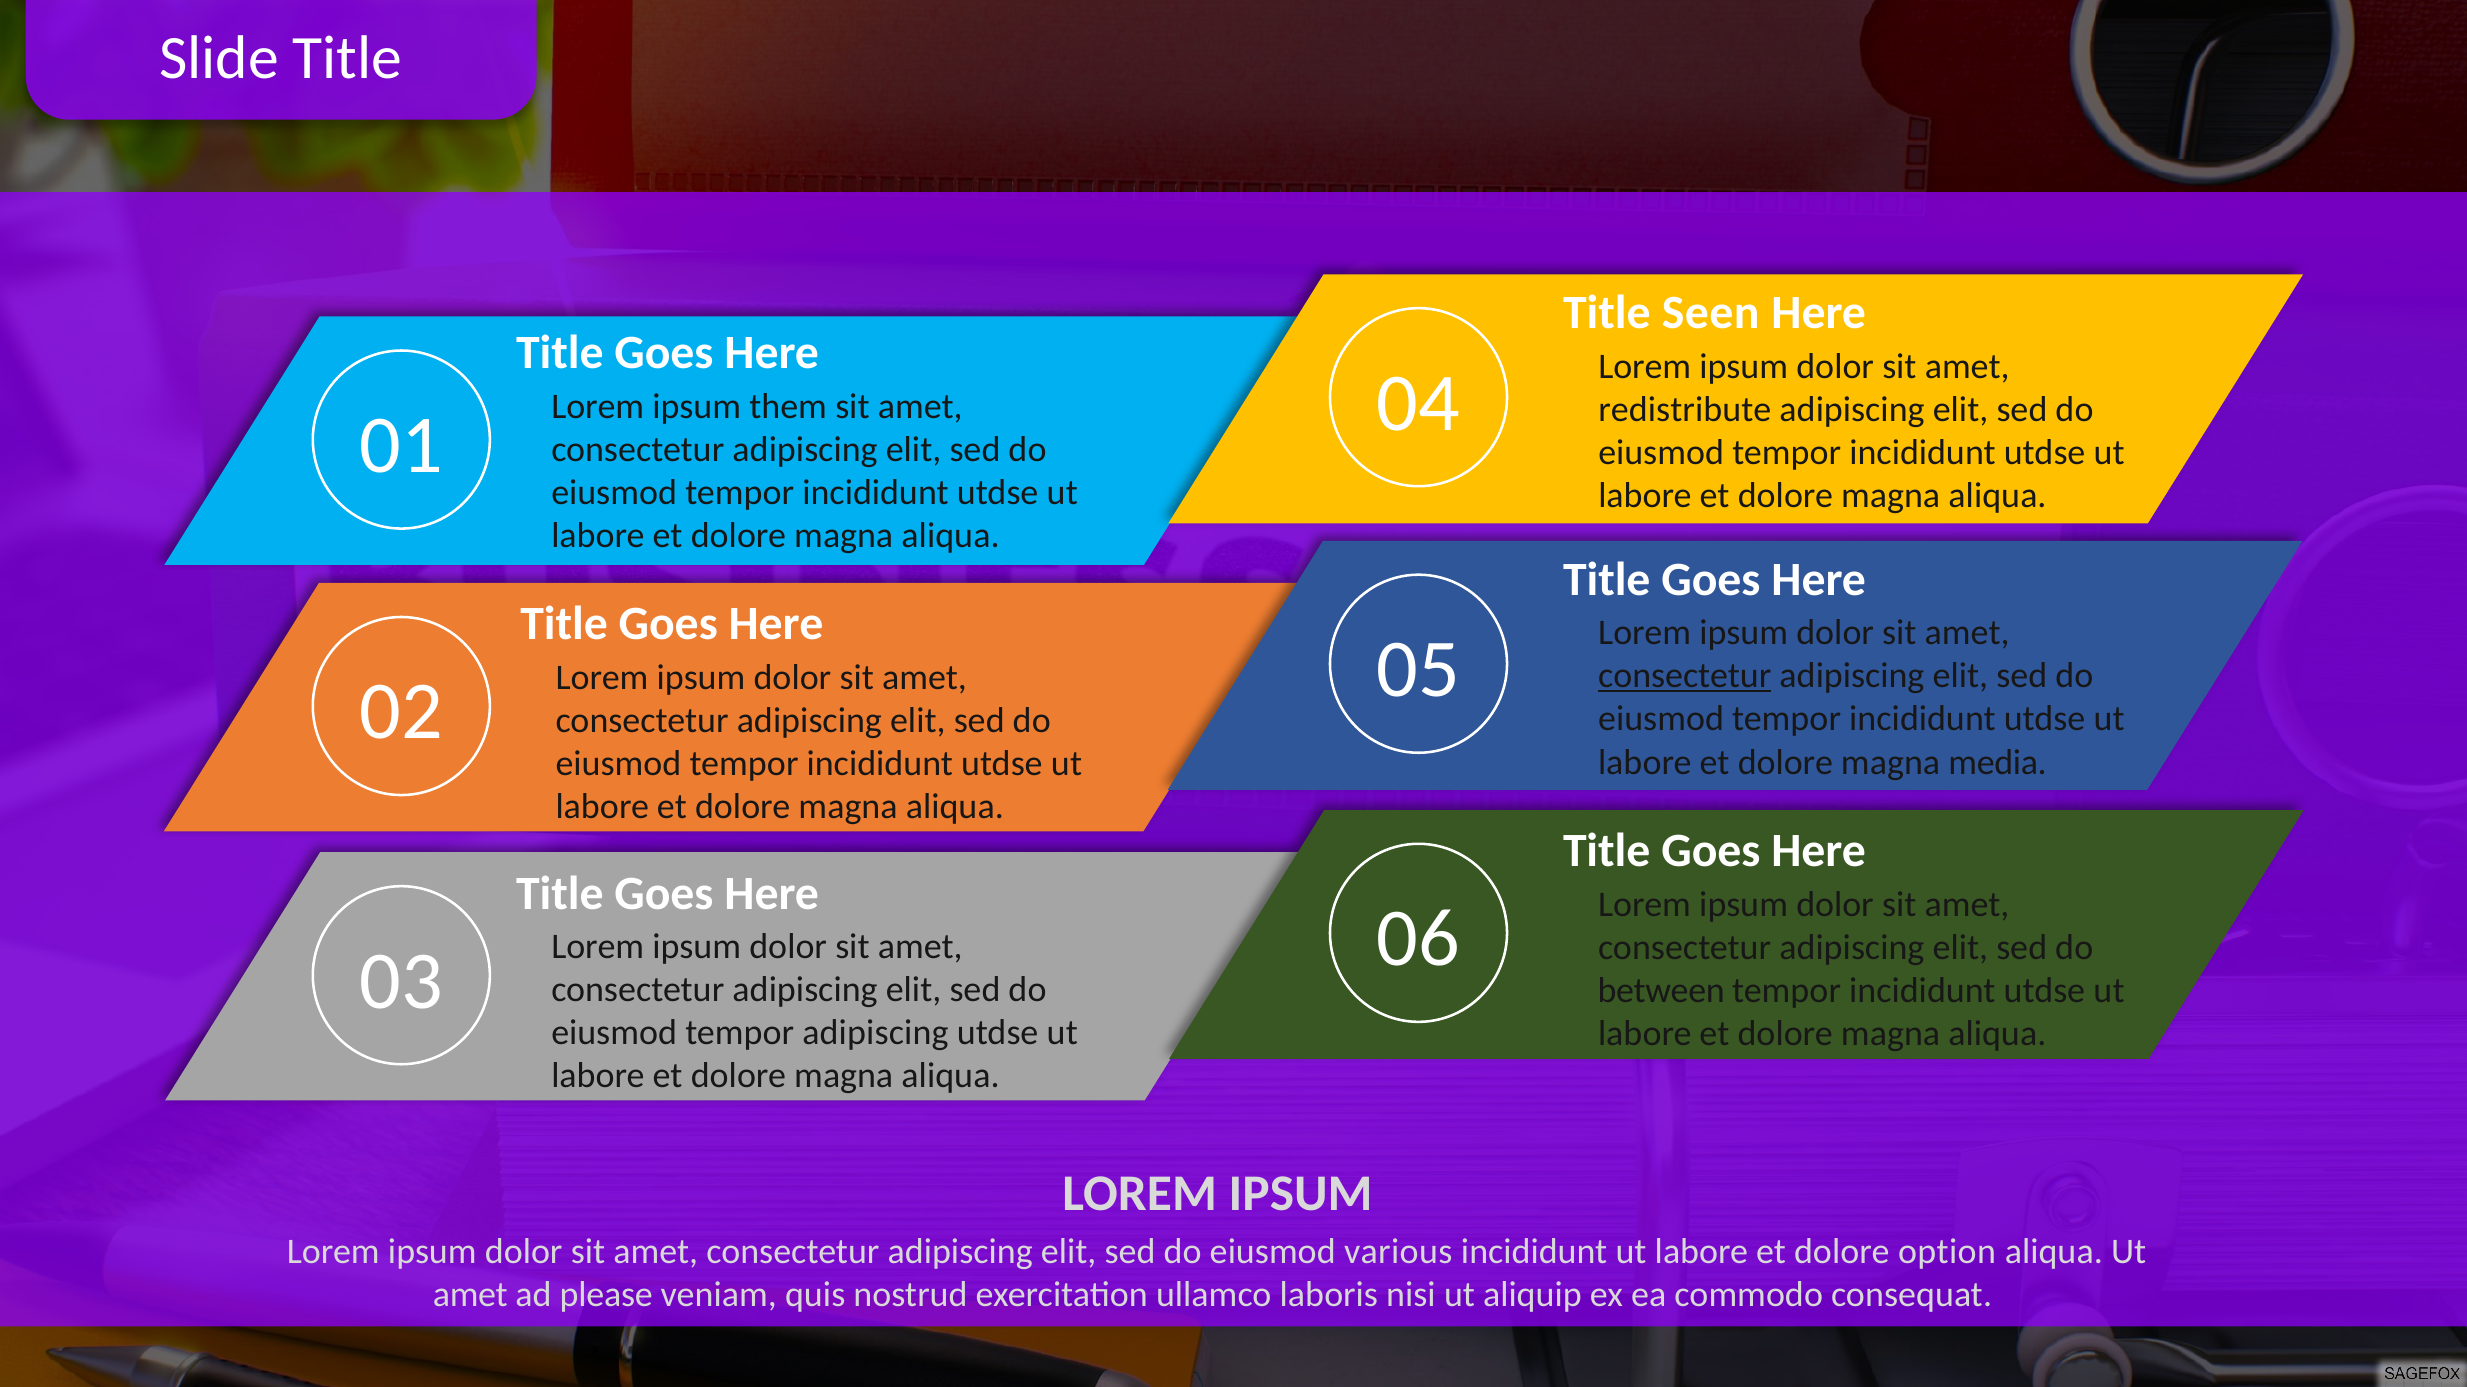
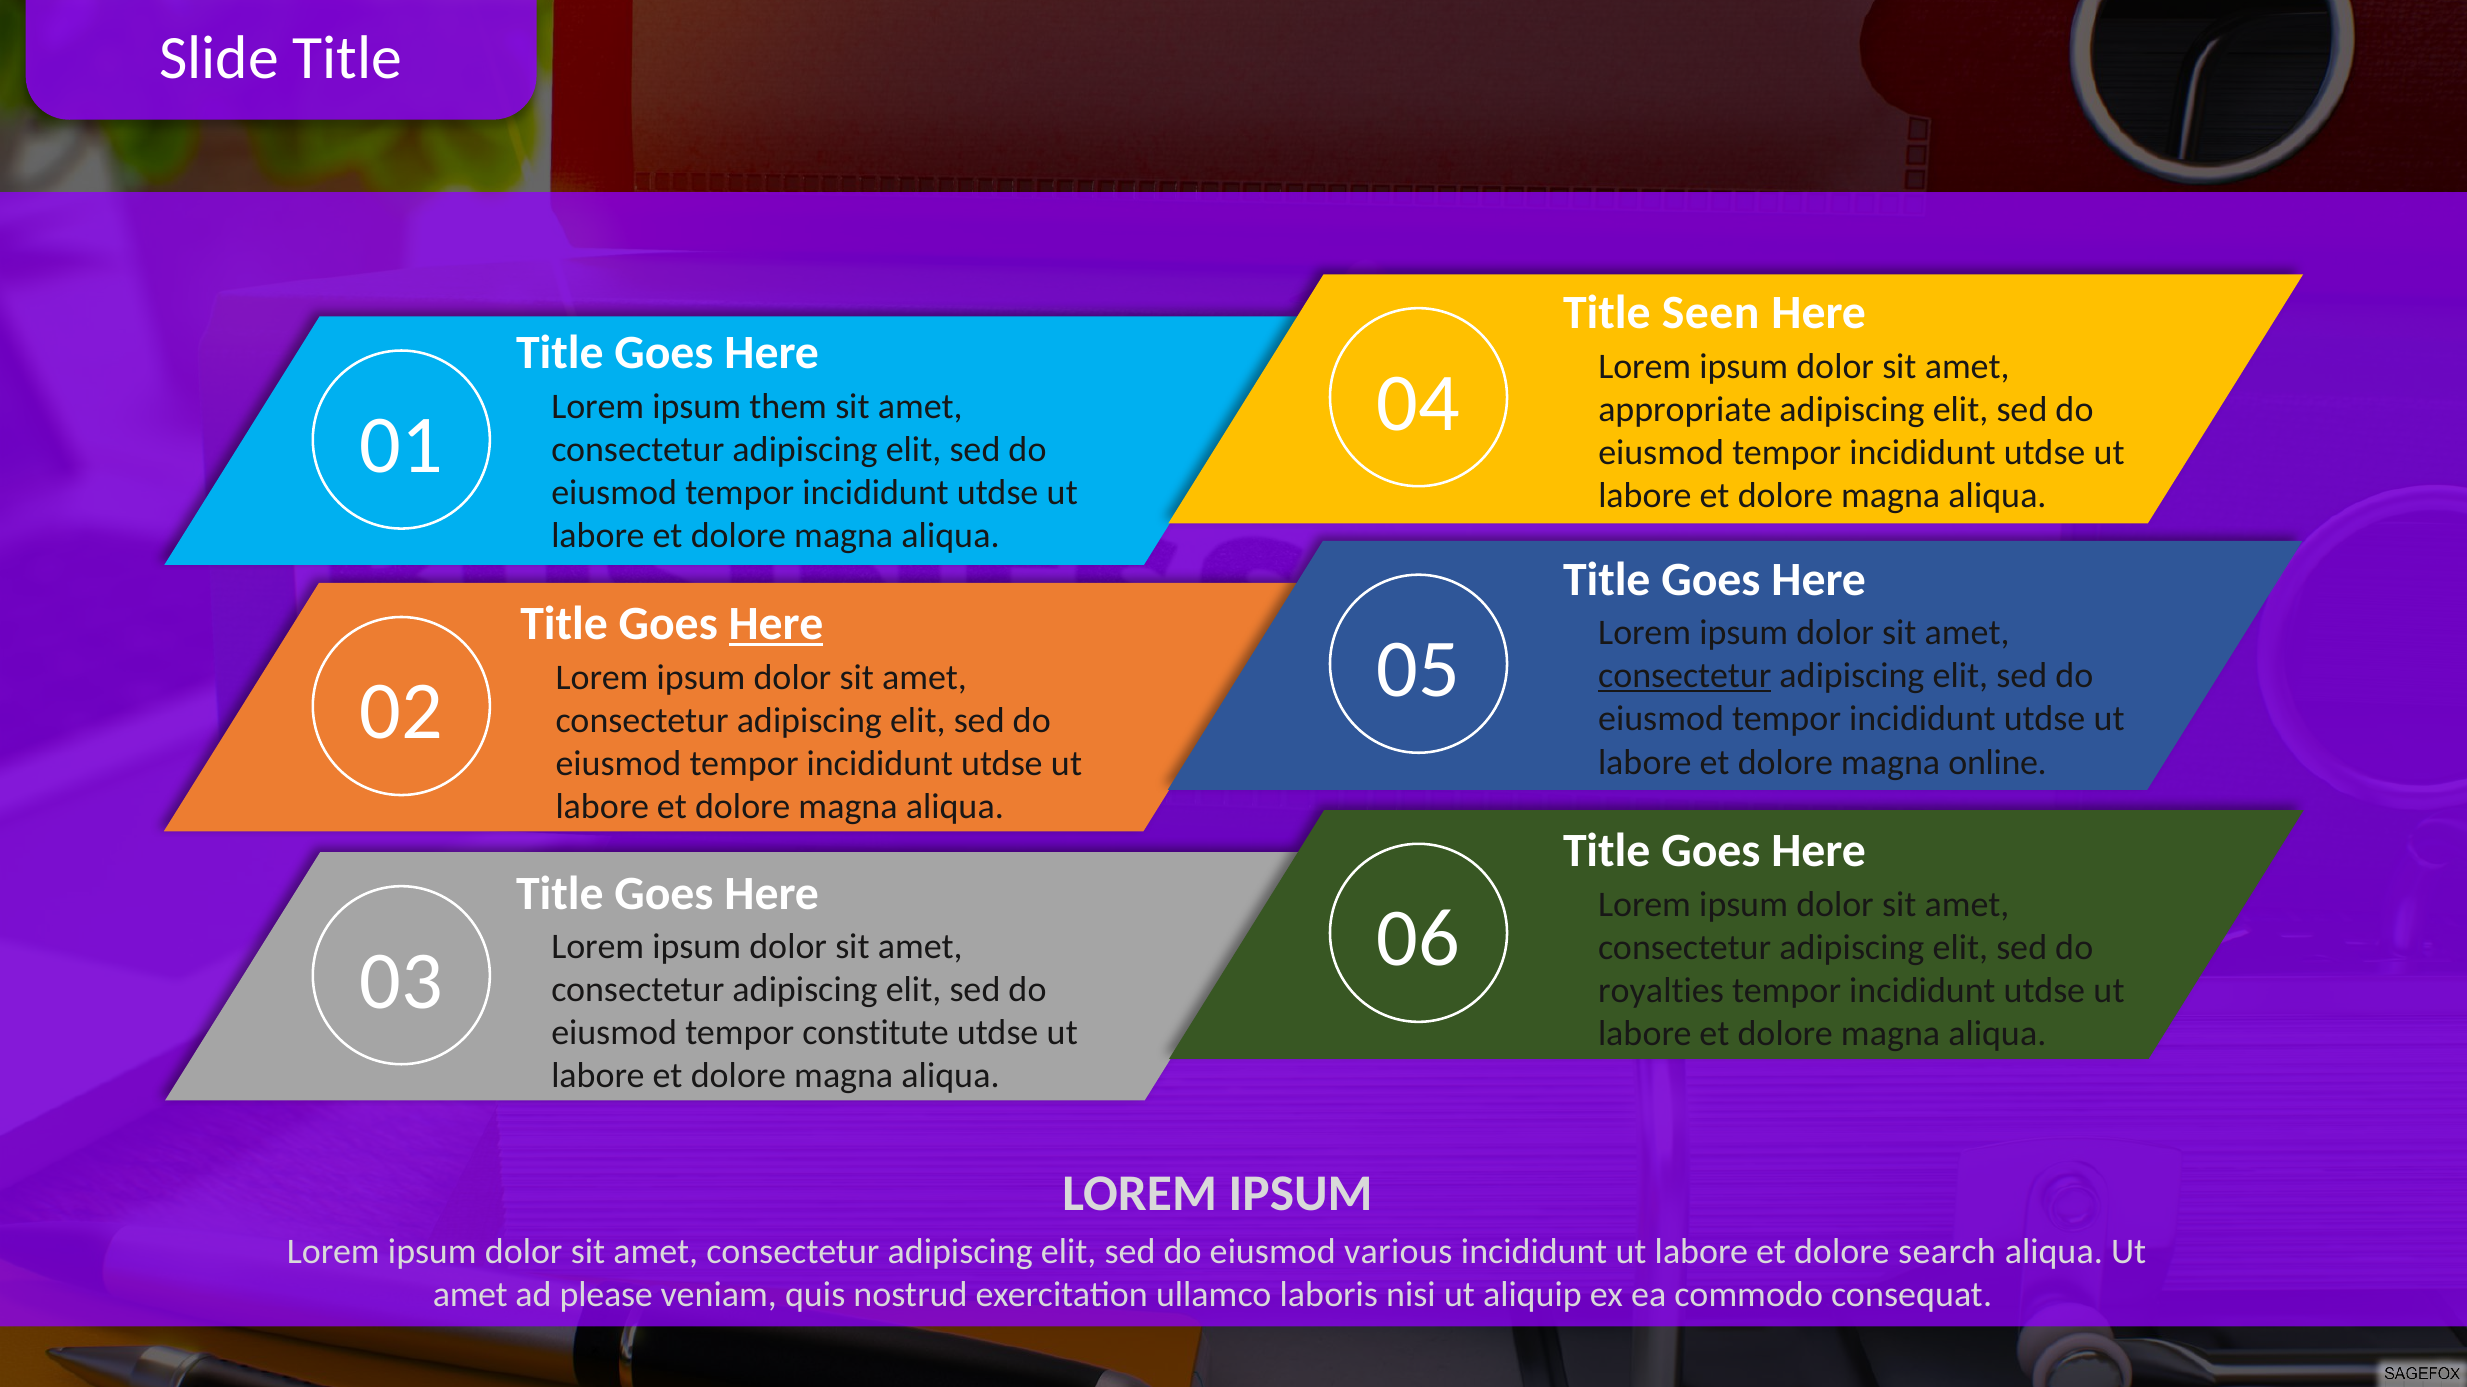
redistribute: redistribute -> appropriate
Here at (776, 624) underline: none -> present
media: media -> online
between: between -> royalties
tempor adipiscing: adipiscing -> constitute
option: option -> search
